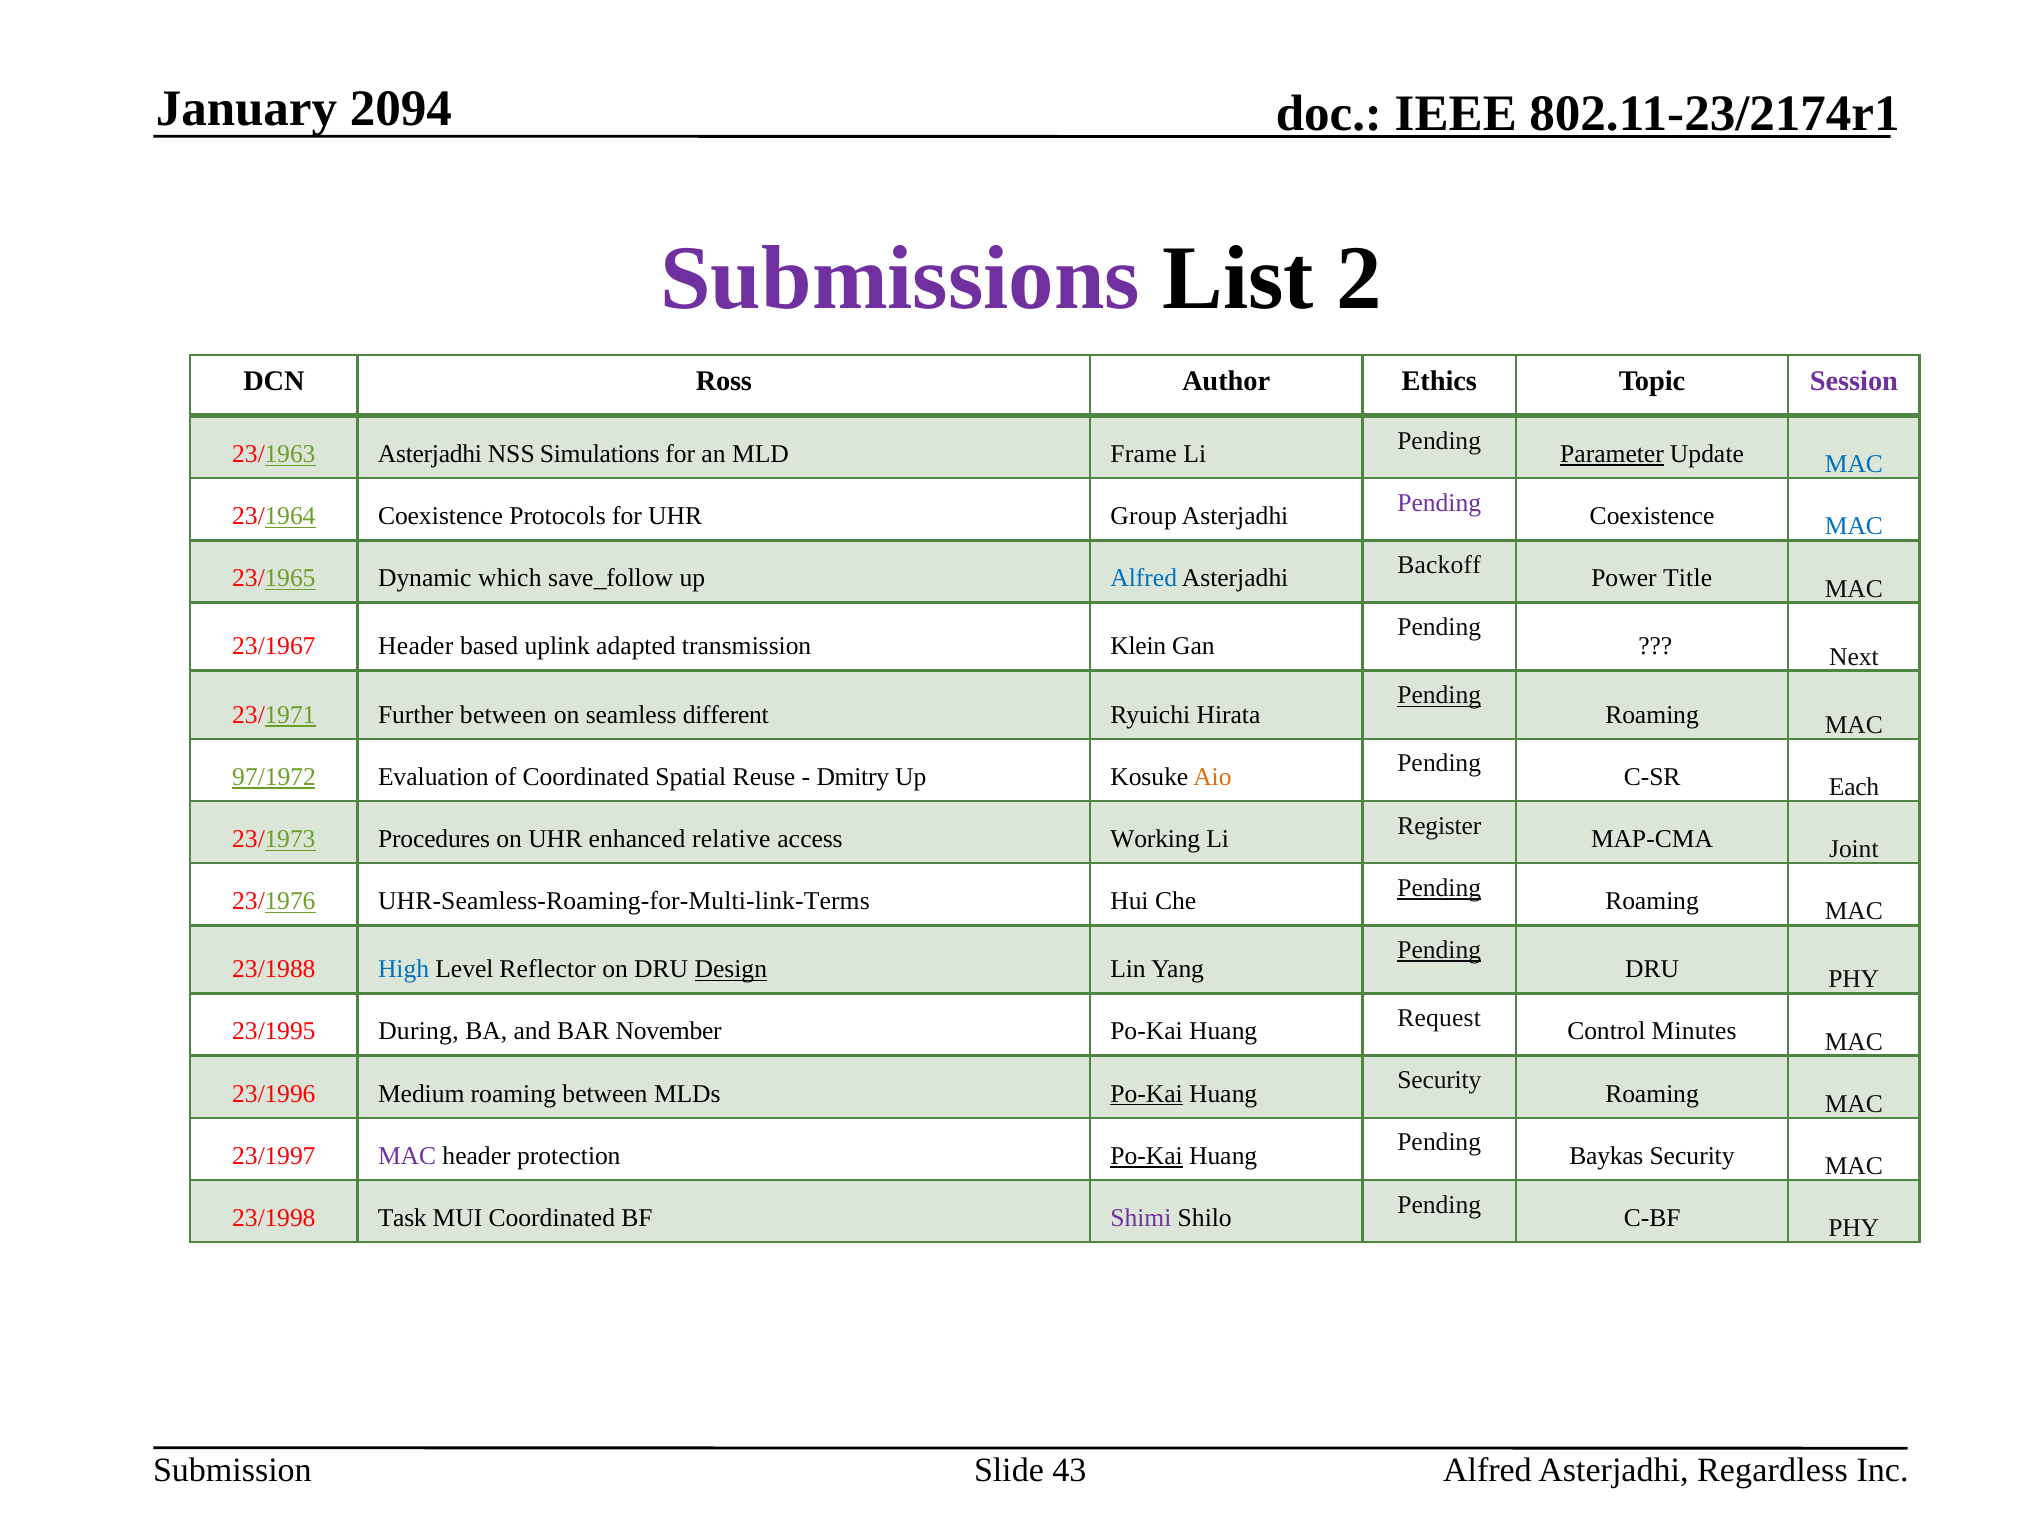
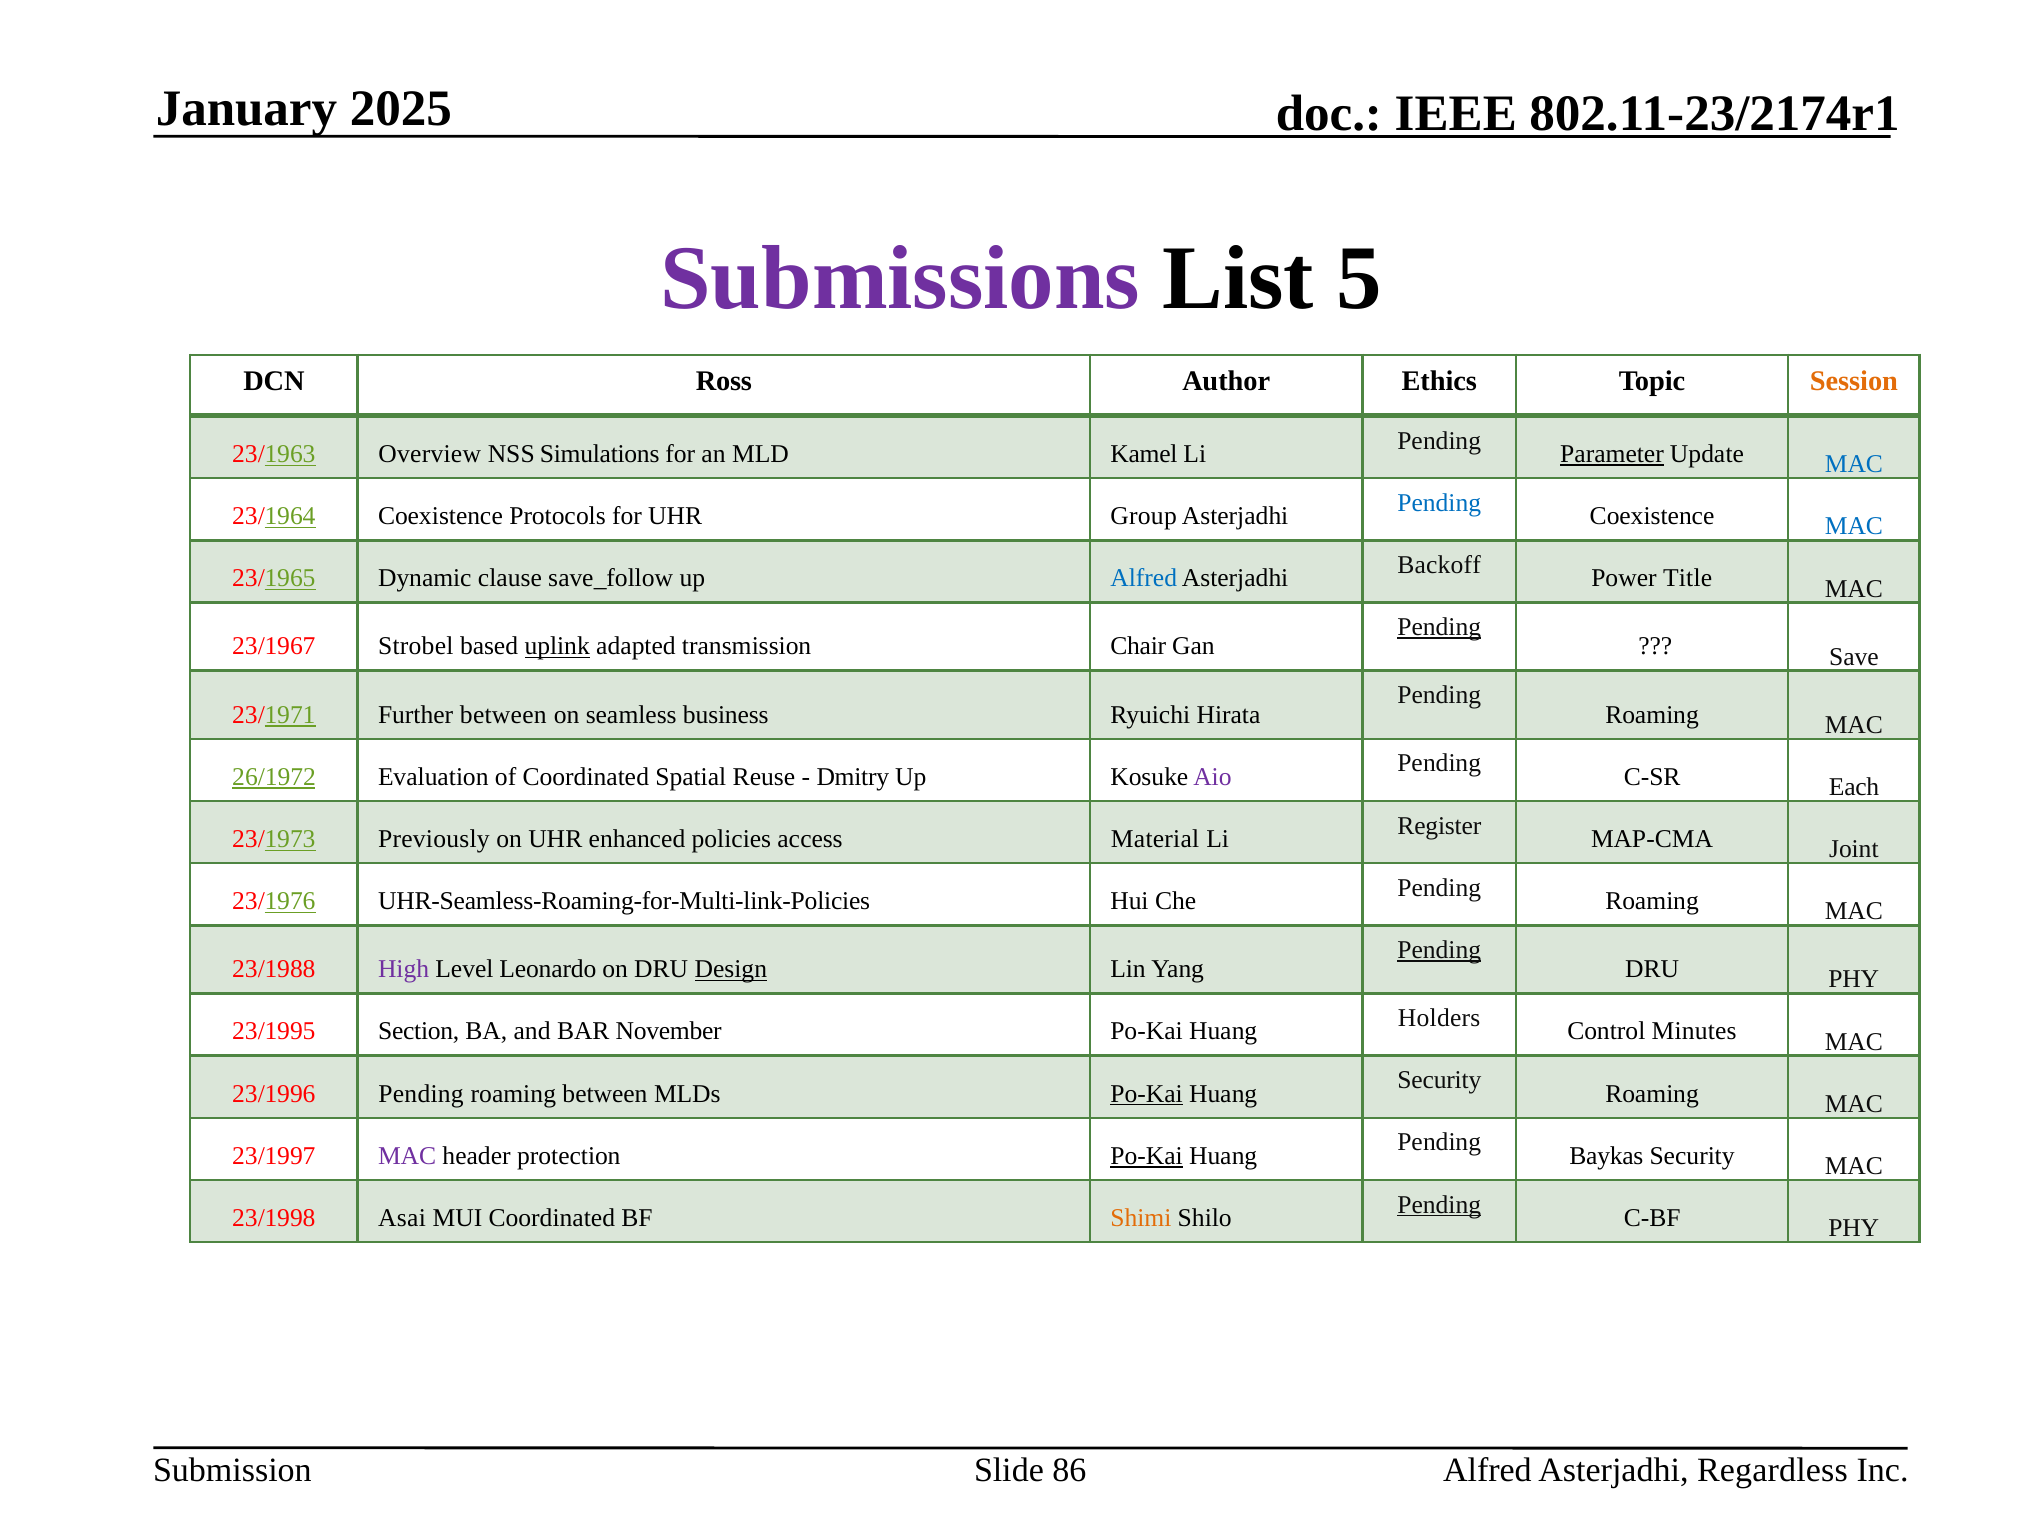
2094: 2094 -> 2025
2: 2 -> 5
Session colour: purple -> orange
23/1963 Asterjadhi: Asterjadhi -> Overview
Frame: Frame -> Kamel
Pending at (1439, 503) colour: purple -> blue
which: which -> clause
Pending at (1439, 627) underline: none -> present
23/1967 Header: Header -> Strobel
uplink underline: none -> present
Klein: Klein -> Chair
Next: Next -> Save
Pending at (1439, 695) underline: present -> none
different: different -> business
97/1972: 97/1972 -> 26/1972
Aio colour: orange -> purple
Procedures: Procedures -> Previously
relative: relative -> policies
Working: Working -> Material
Pending at (1439, 888) underline: present -> none
UHR-Seamless-Roaming-for-Multi-link-Terms: UHR-Seamless-Roaming-for-Multi-link-Terms -> UHR-Seamless-Roaming-for-Multi-link-Policies
High colour: blue -> purple
Reflector: Reflector -> Leonardo
Request: Request -> Holders
During: During -> Section
23/1996 Medium: Medium -> Pending
Pending at (1439, 1205) underline: none -> present
Task: Task -> Asai
Shimi colour: purple -> orange
43: 43 -> 86
